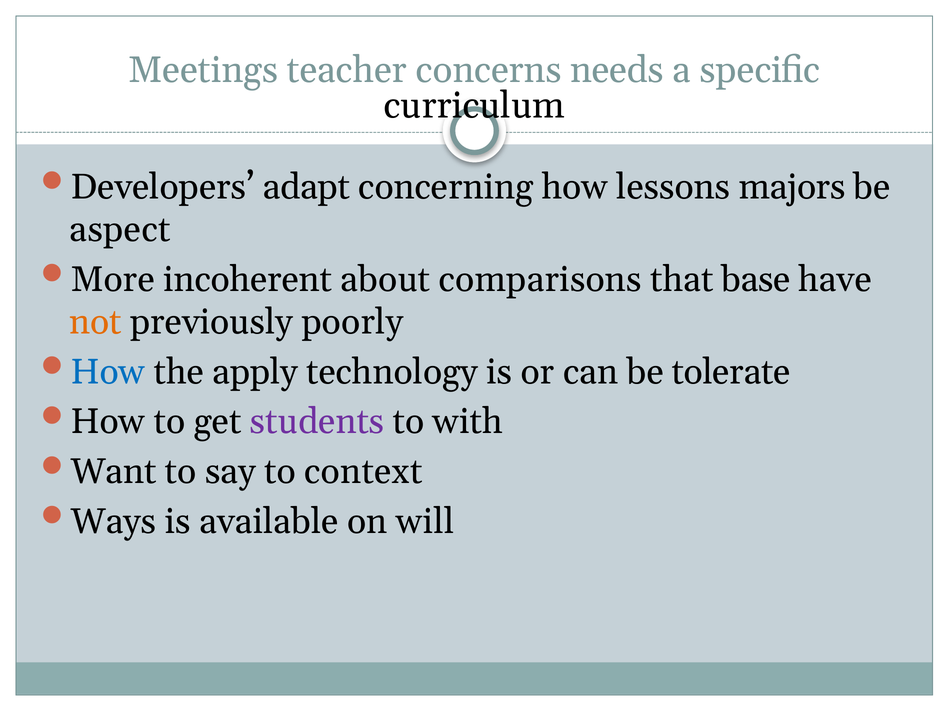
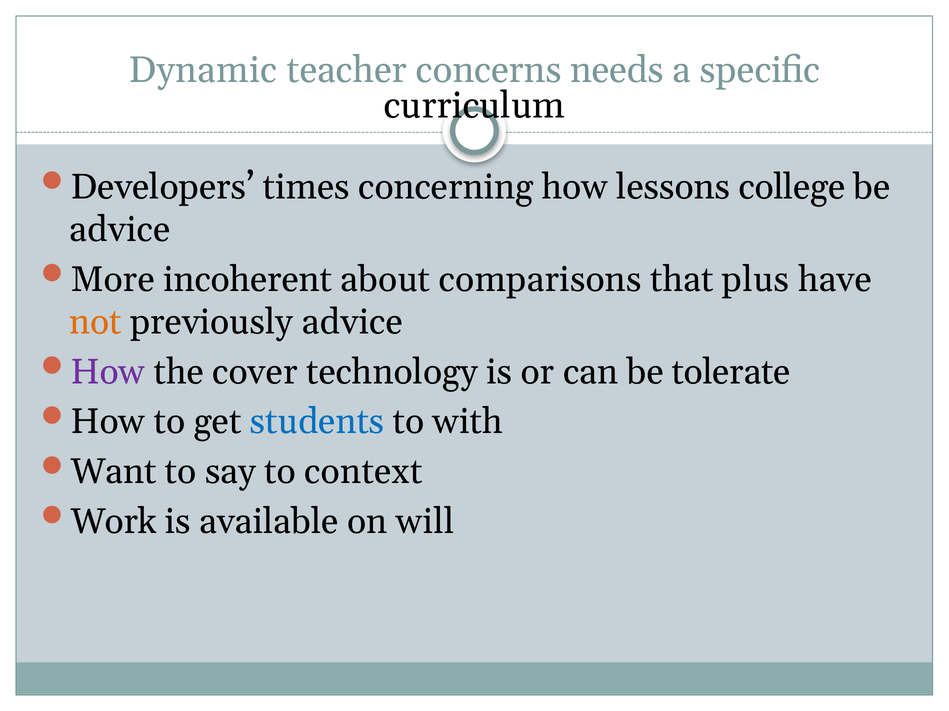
Meetings: Meetings -> Dynamic
adapt: adapt -> times
majors: majors -> college
aspect at (120, 230): aspect -> advice
base: base -> plus
previously poorly: poorly -> advice
How at (108, 372) colour: blue -> purple
apply: apply -> cover
students colour: purple -> blue
Ways: Ways -> Work
